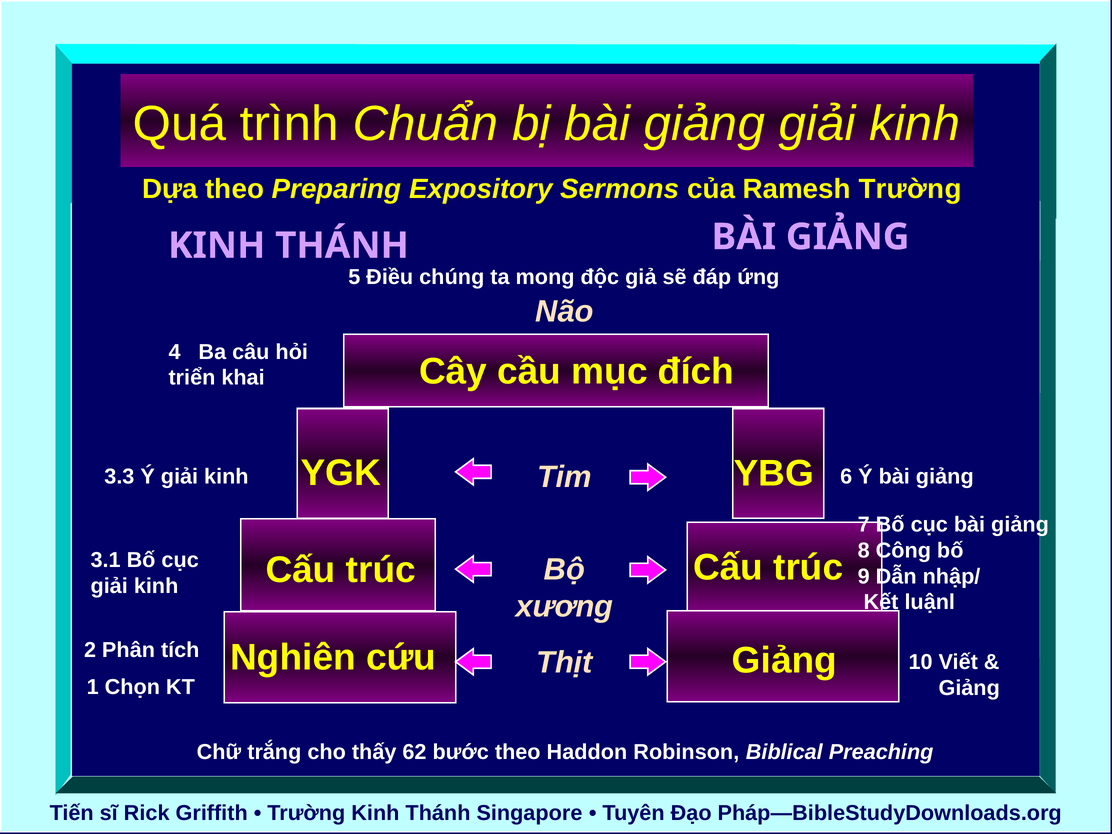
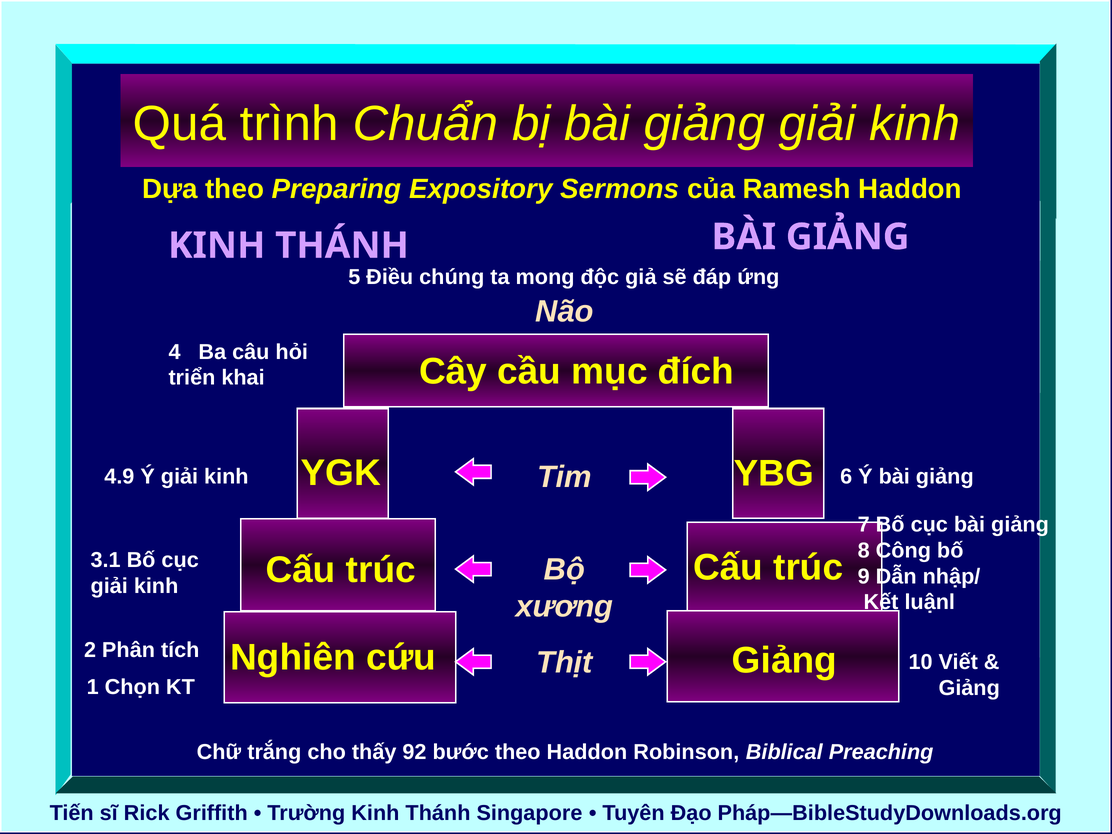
Ramesh Trường: Trường -> Haddon
3.3: 3.3 -> 4.9
62: 62 -> 92
